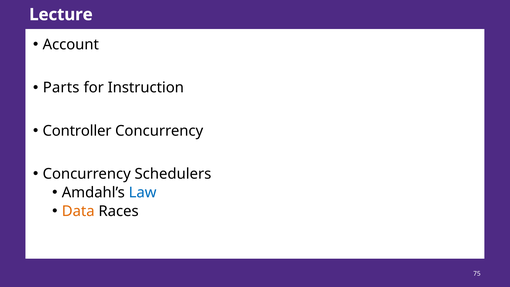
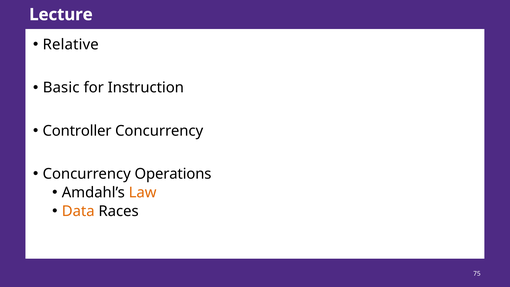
Account: Account -> Relative
Parts: Parts -> Basic
Schedulers: Schedulers -> Operations
Law colour: blue -> orange
